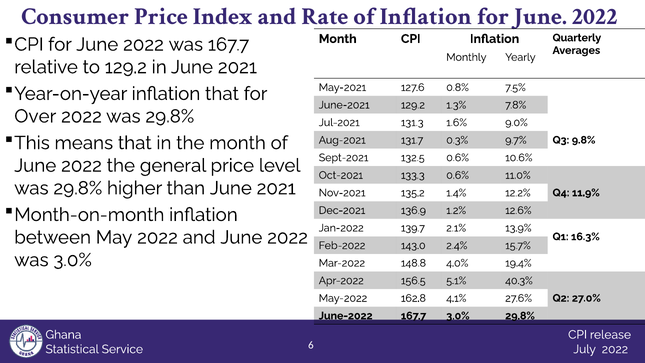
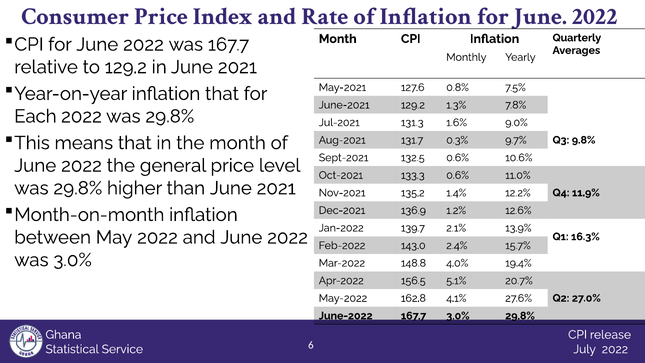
Over: Over -> Each
40.3%: 40.3% -> 20.7%
